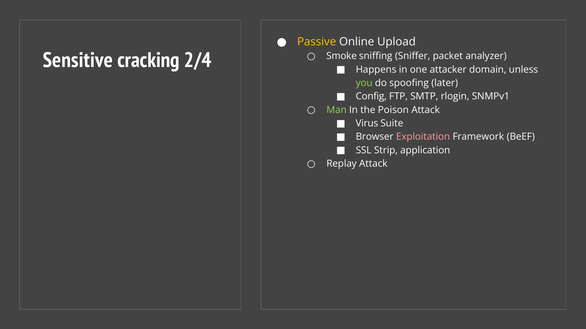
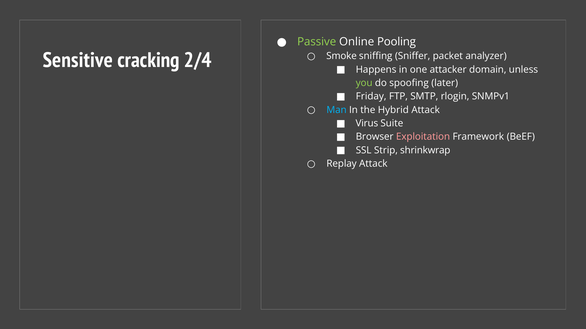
Passive colour: yellow -> light green
Upload: Upload -> Pooling
Config: Config -> Friday
Man colour: light green -> light blue
Poison: Poison -> Hybrid
application: application -> shrinkwrap
